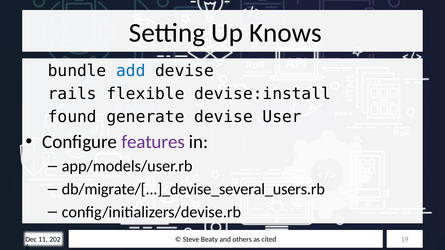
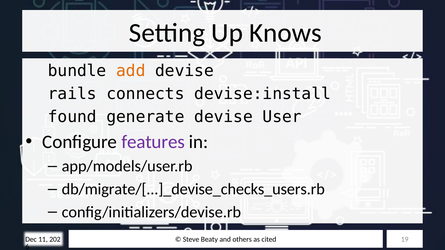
add colour: blue -> orange
flexible: flexible -> connects
db/migrate/[...]_devise_several_users.rb: db/migrate/[...]_devise_several_users.rb -> db/migrate/[...]_devise_checks_users.rb
